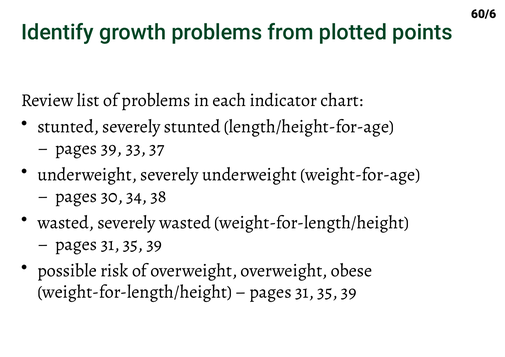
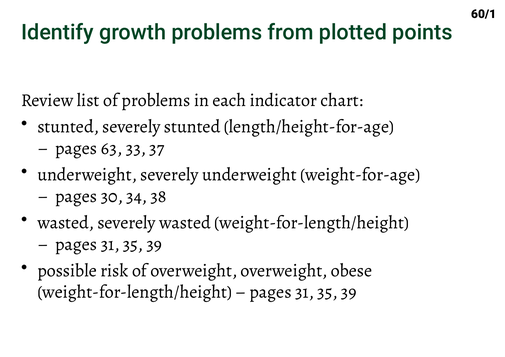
60/6: 60/6 -> 60/1
pages 39: 39 -> 63
